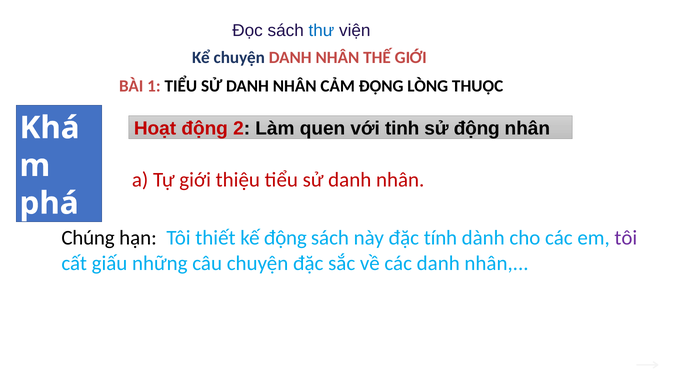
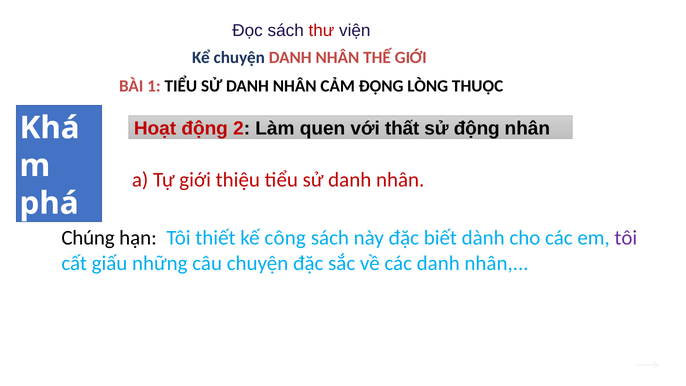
thư colour: blue -> red
tinh: tinh -> thất
kế động: động -> công
tính: tính -> biết
